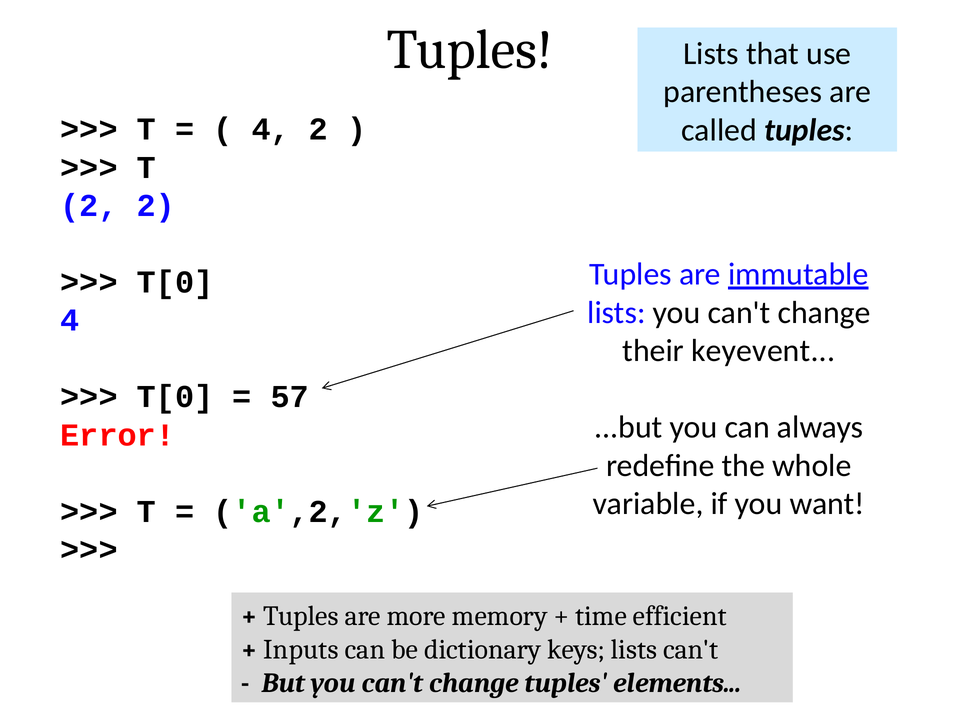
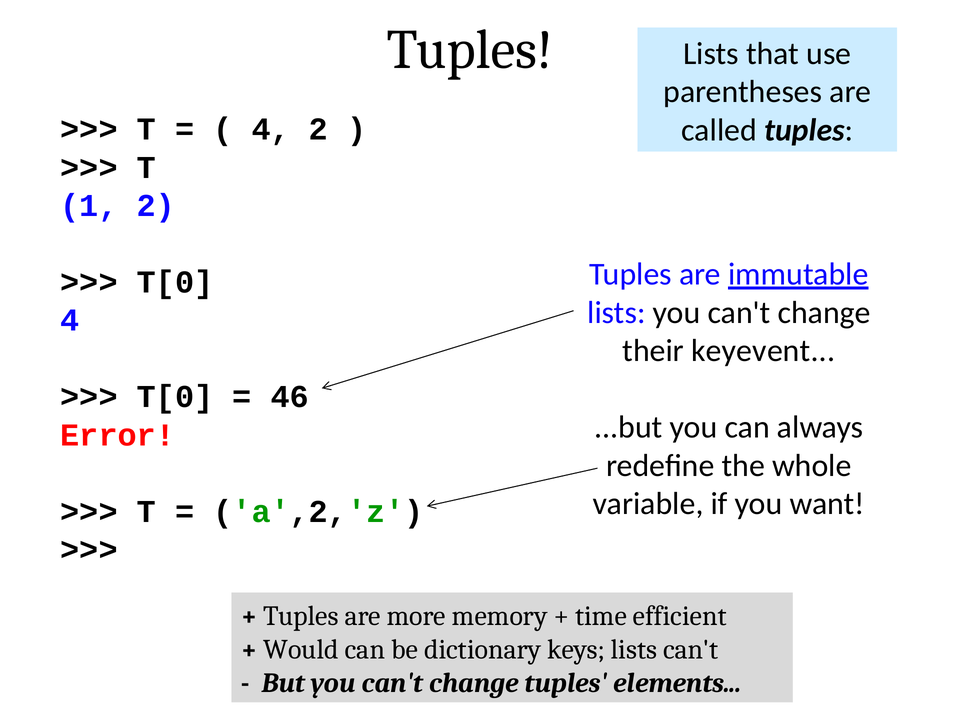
2 at (89, 206): 2 -> 1
57: 57 -> 46
Inputs: Inputs -> Would
